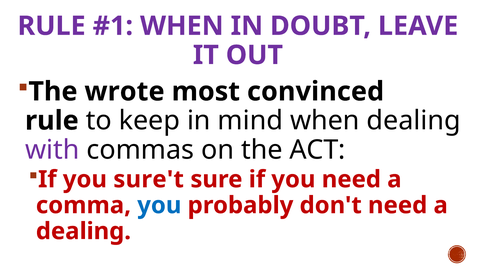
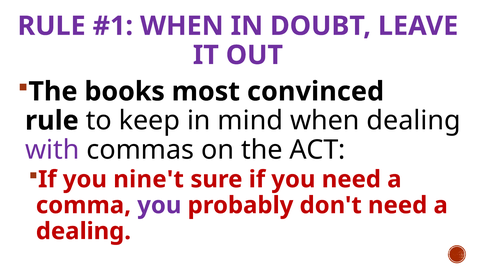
wrote: wrote -> books
sure't: sure't -> nine't
you at (159, 205) colour: blue -> purple
